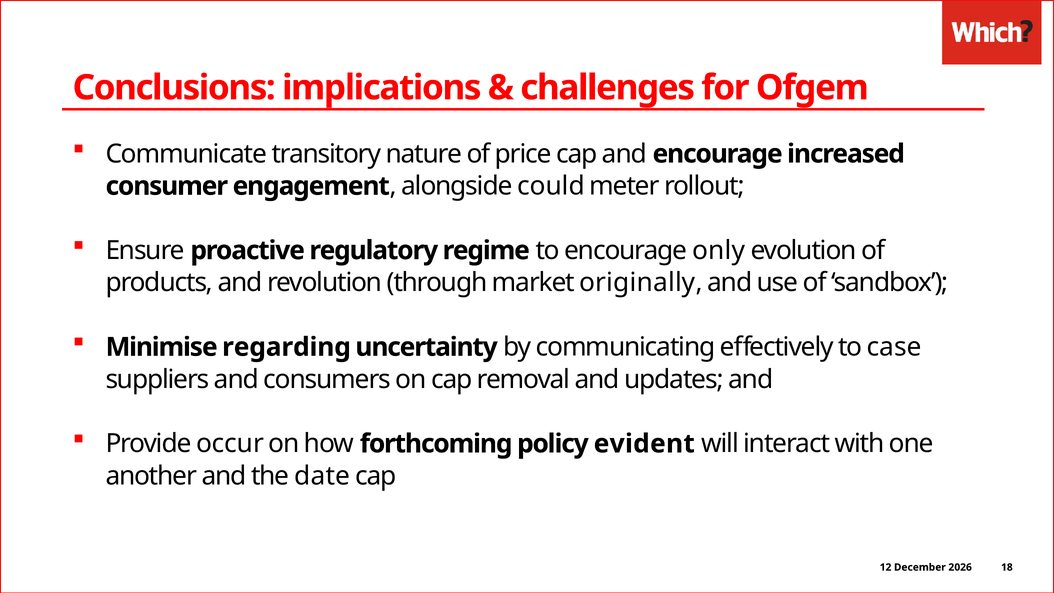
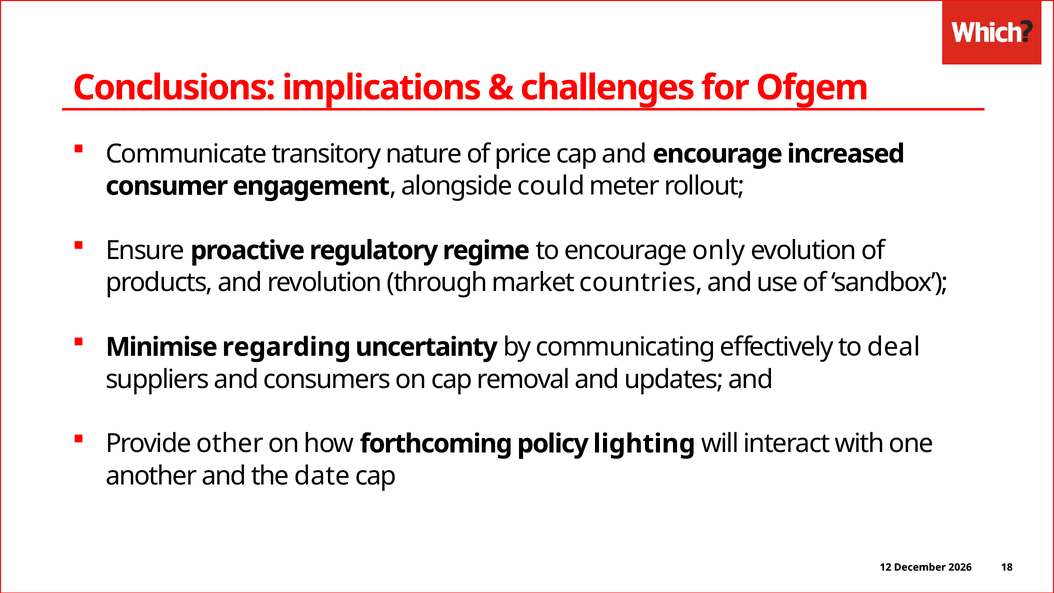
originally: originally -> countries
case: case -> deal
occur: occur -> other
evident: evident -> lighting
